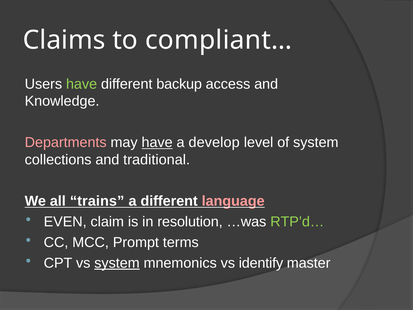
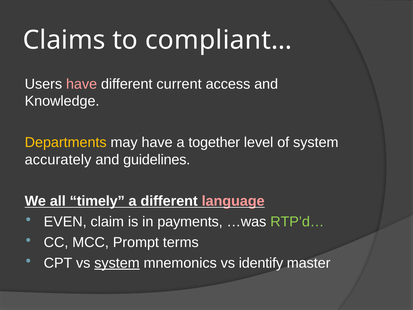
have at (82, 84) colour: light green -> pink
backup: backup -> current
Departments colour: pink -> yellow
have at (157, 142) underline: present -> none
develop: develop -> together
collections: collections -> accurately
traditional: traditional -> guidelines
trains: trains -> timely
resolution: resolution -> payments
